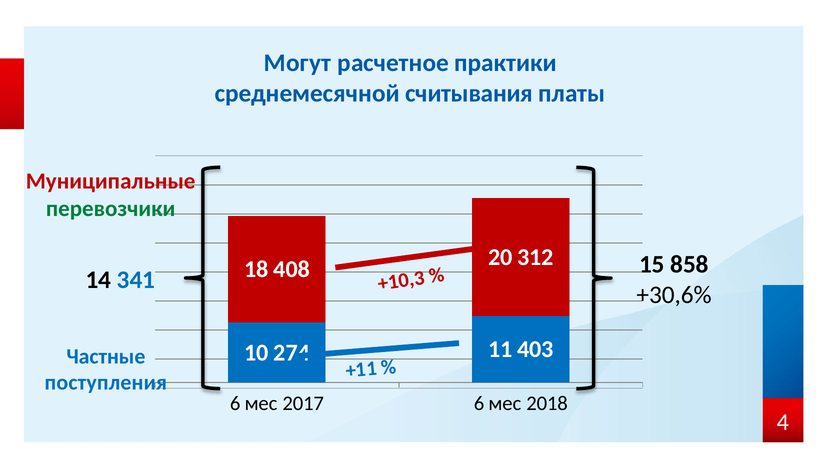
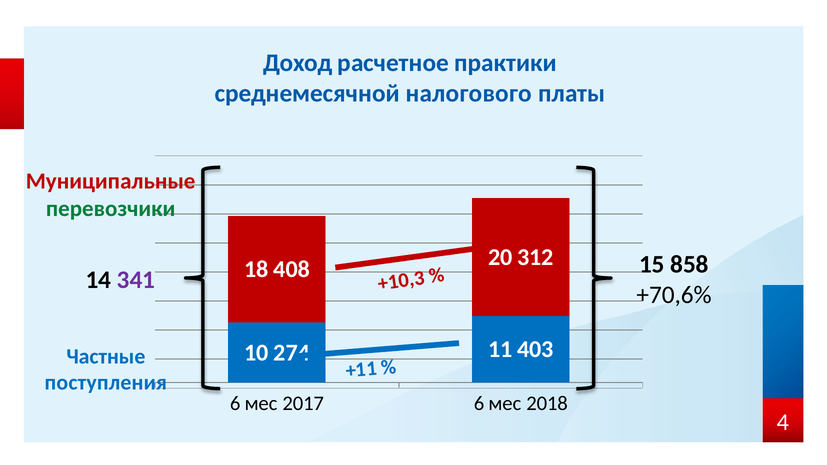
Могут: Могут -> Доход
считывания: считывания -> налогового
341 colour: blue -> purple
+30,6%: +30,6% -> +70,6%
